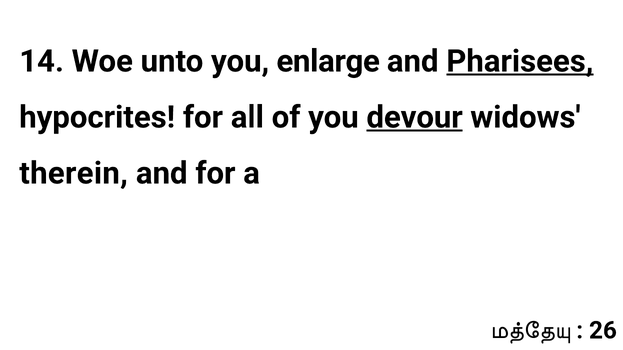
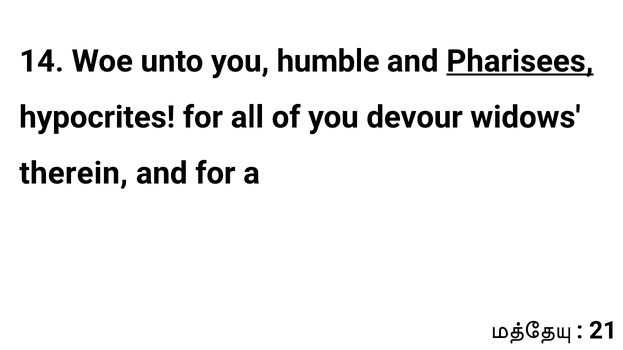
enlarge: enlarge -> humble
devour underline: present -> none
26: 26 -> 21
